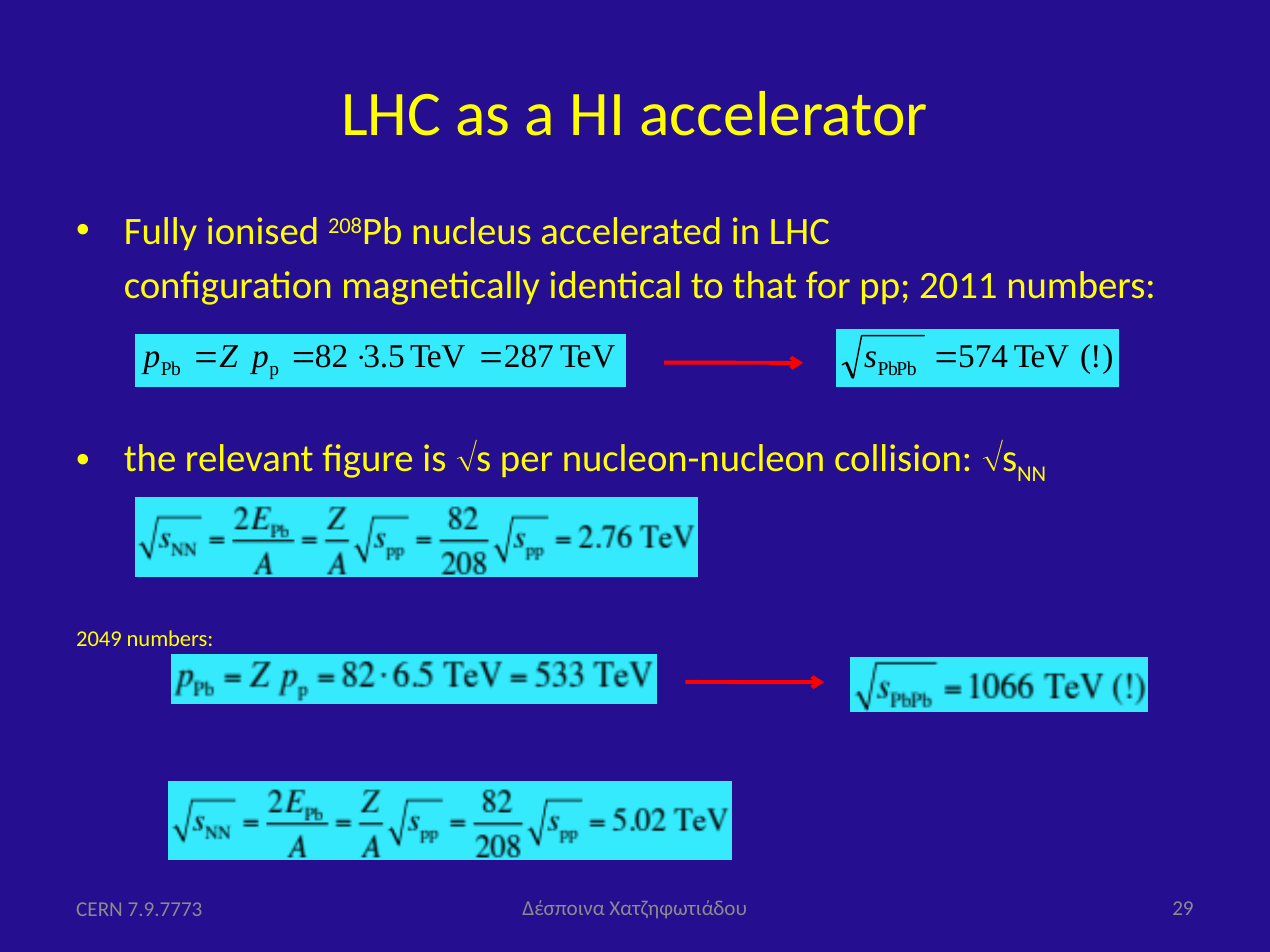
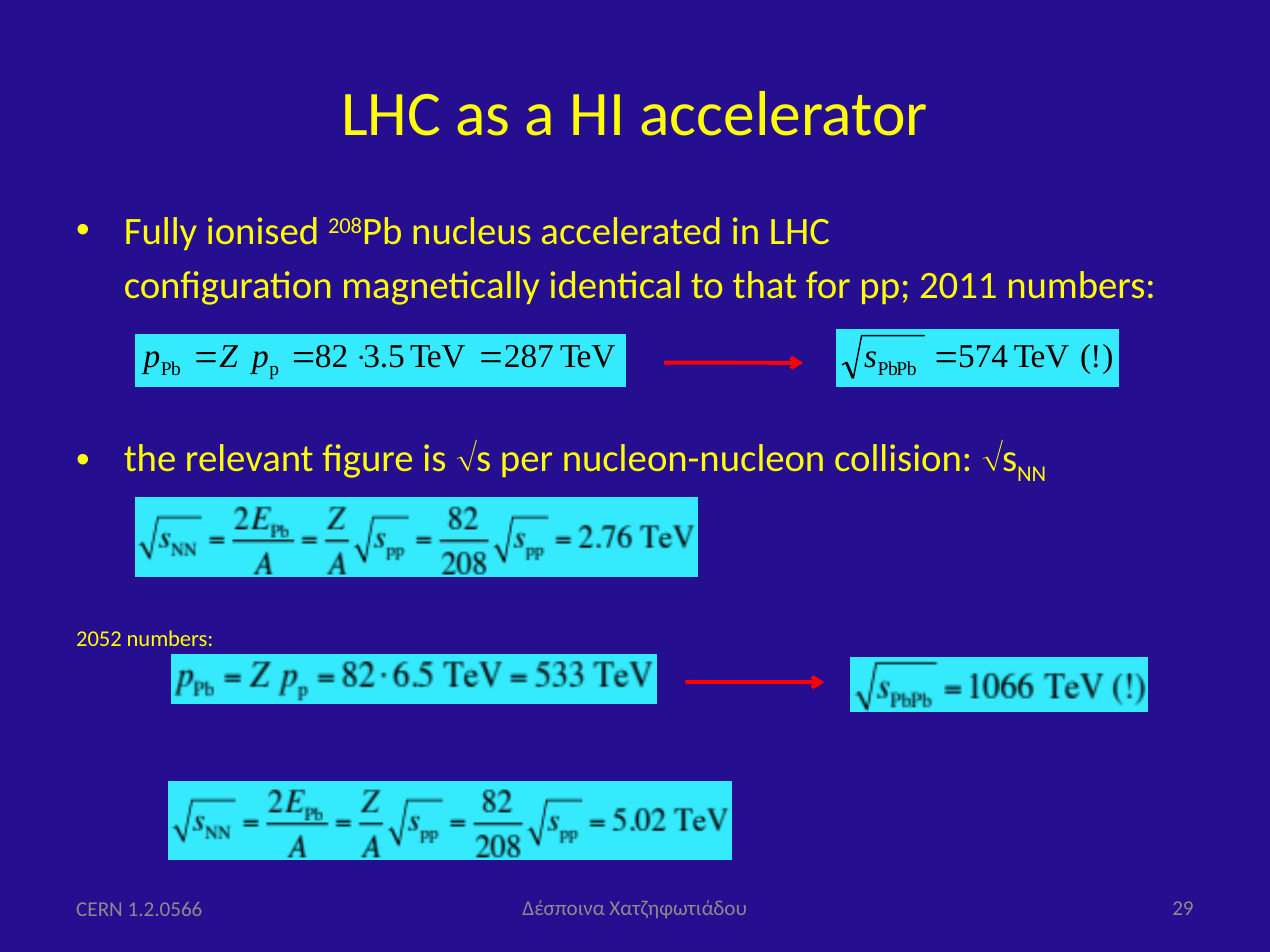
2049: 2049 -> 2052
7.9.7773: 7.9.7773 -> 1.2.0566
